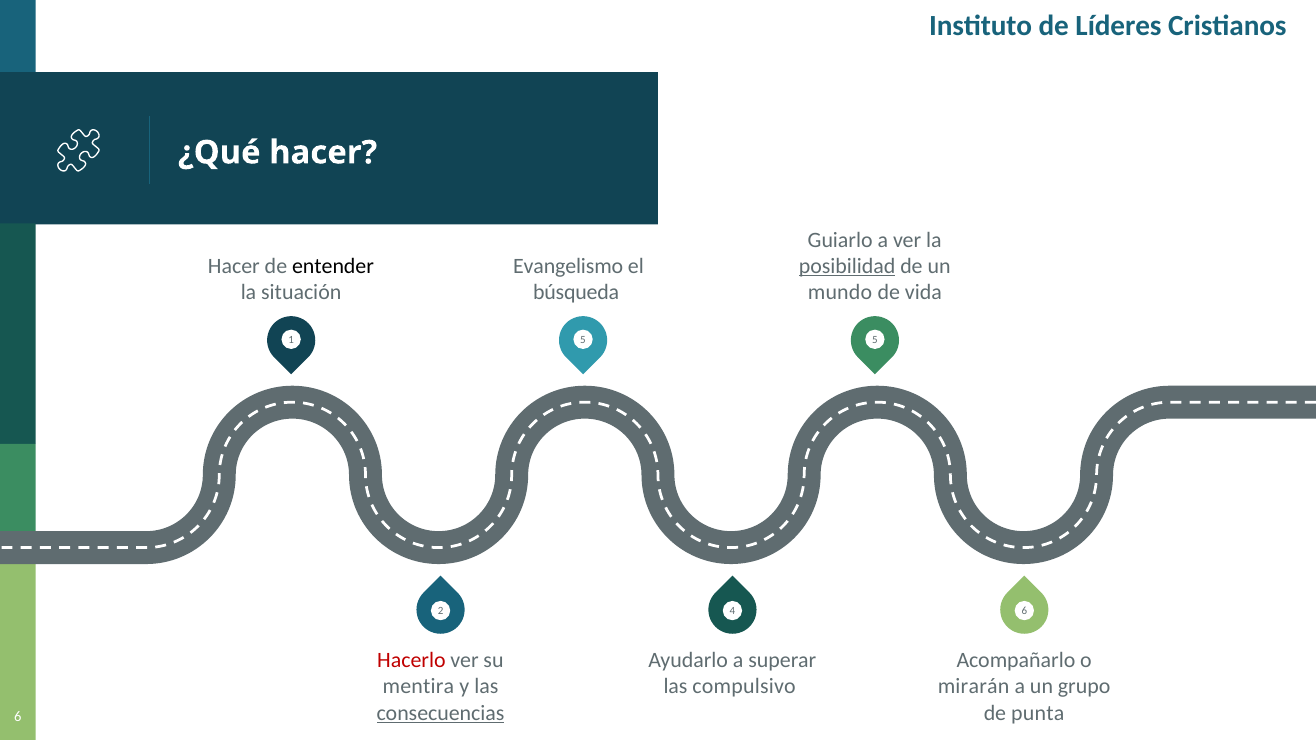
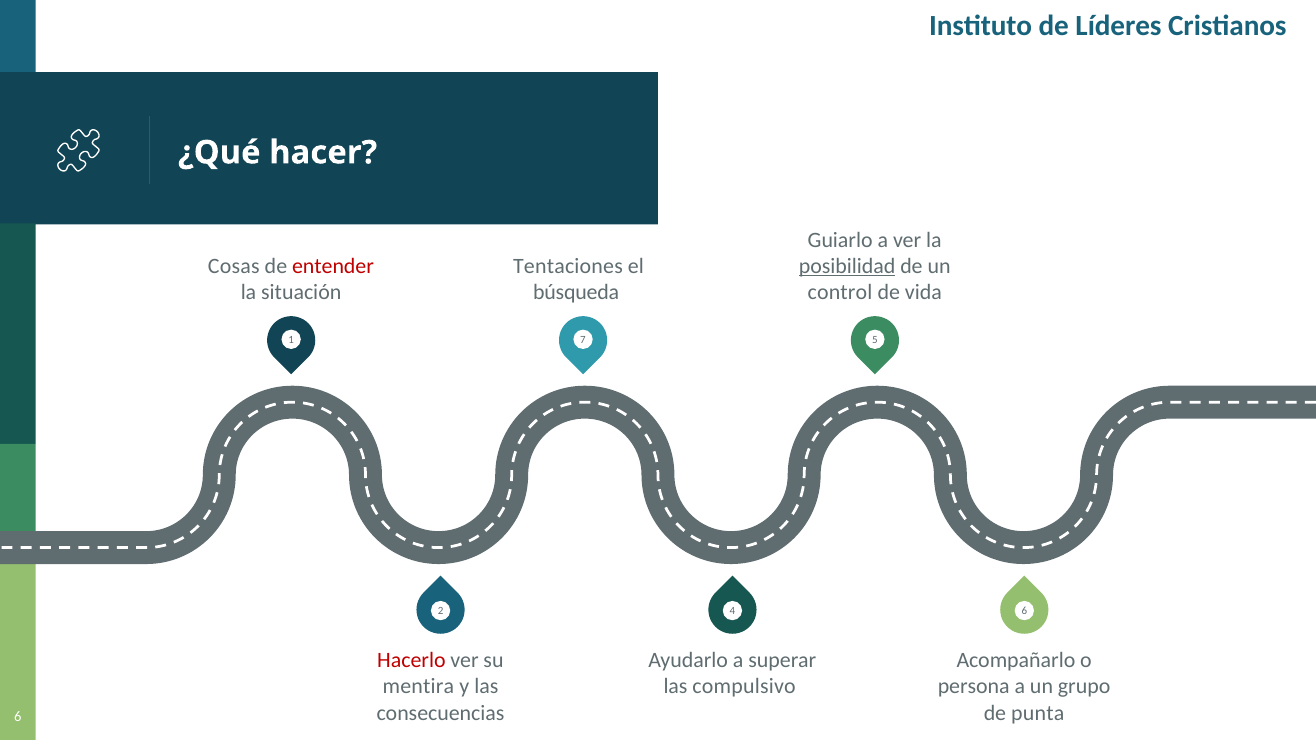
Hacer at (234, 266): Hacer -> Cosas
entender colour: black -> red
Evangelismo: Evangelismo -> Tentaciones
mundo: mundo -> control
1 5: 5 -> 7
mirarán: mirarán -> persona
consecuencias underline: present -> none
